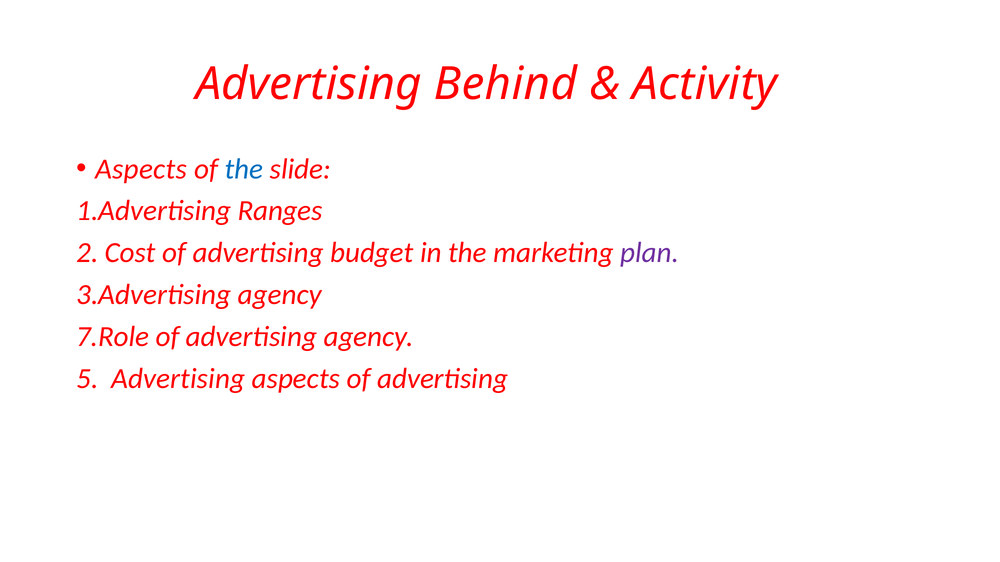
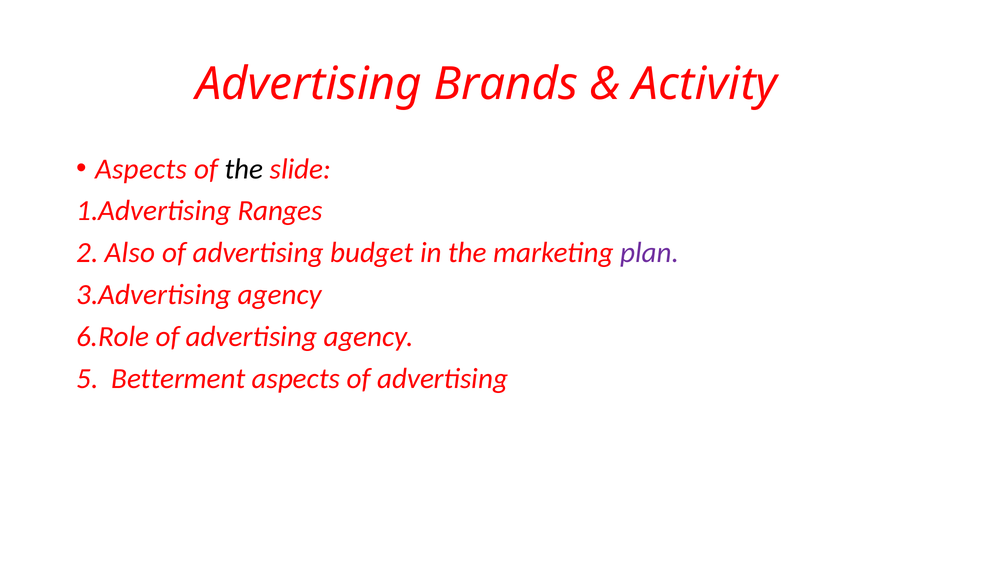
Behind: Behind -> Brands
the at (244, 169) colour: blue -> black
Cost: Cost -> Also
7.Role: 7.Role -> 6.Role
5 Advertising: Advertising -> Betterment
